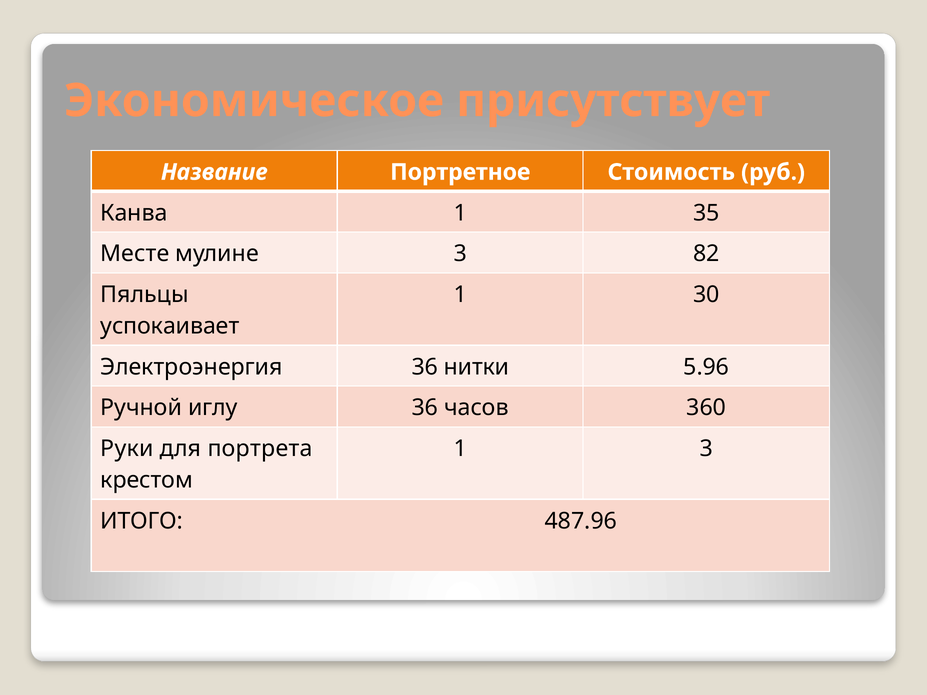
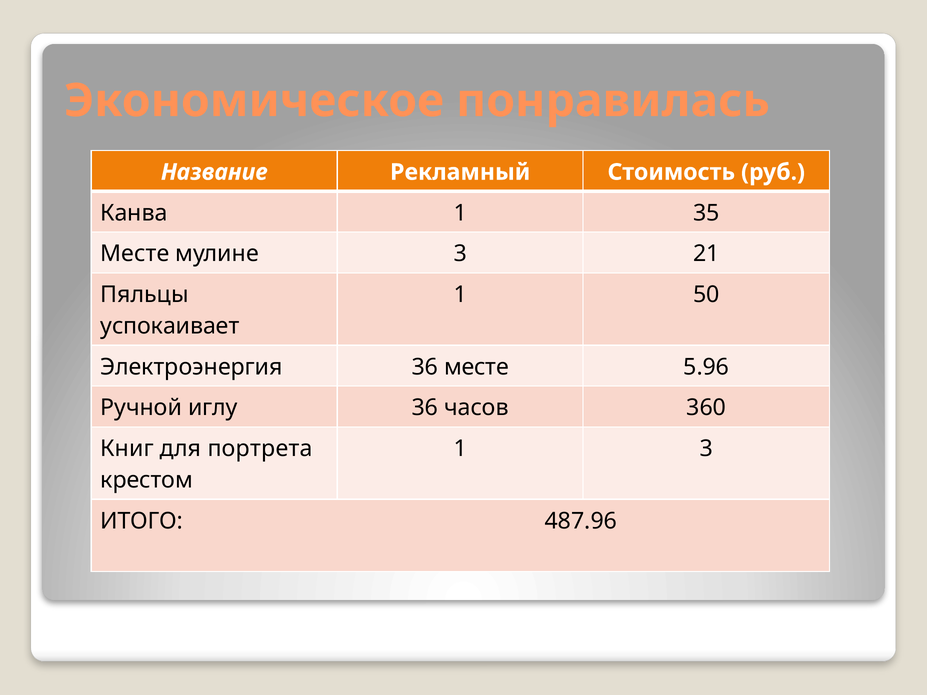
присутствует: присутствует -> понравилась
Портретное: Портретное -> Рекламный
82: 82 -> 21
30: 30 -> 50
36 нитки: нитки -> месте
Руки: Руки -> Книг
